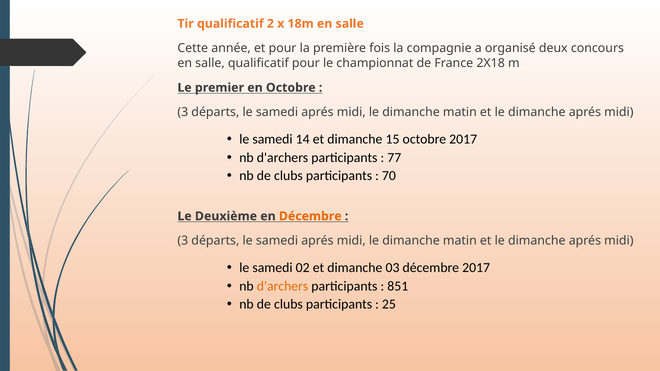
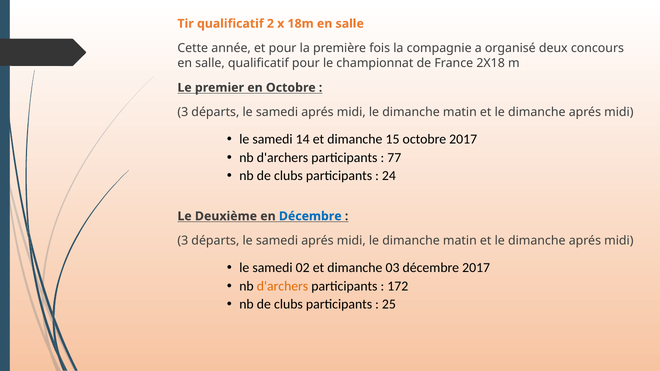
70: 70 -> 24
Décembre at (310, 216) colour: orange -> blue
851: 851 -> 172
